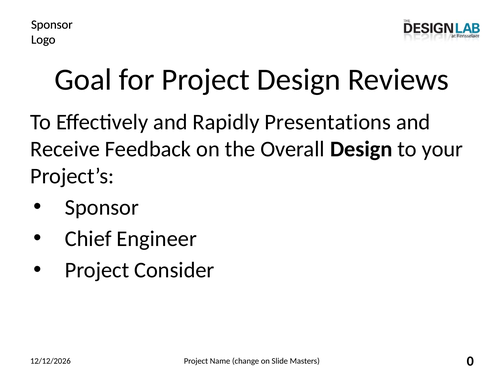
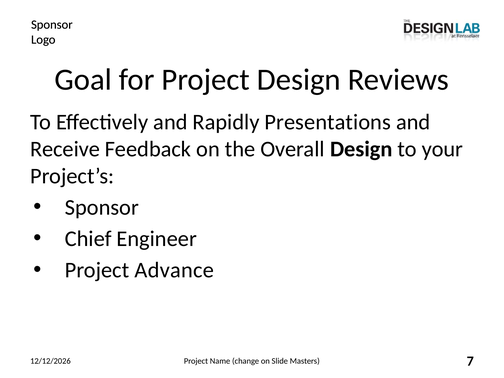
Consider: Consider -> Advance
0: 0 -> 7
